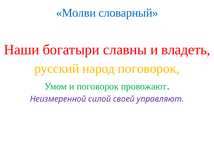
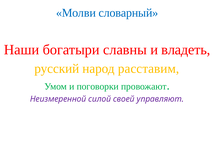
народ поговорок: поговорок -> расставим
и поговорок: поговорок -> поговорки
